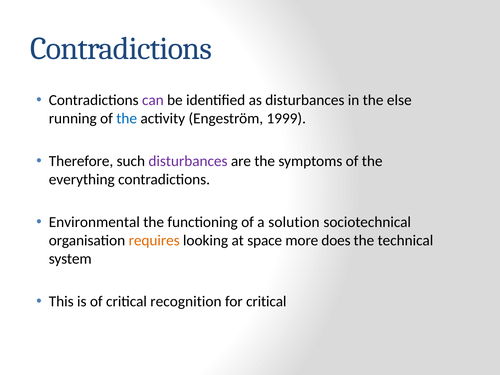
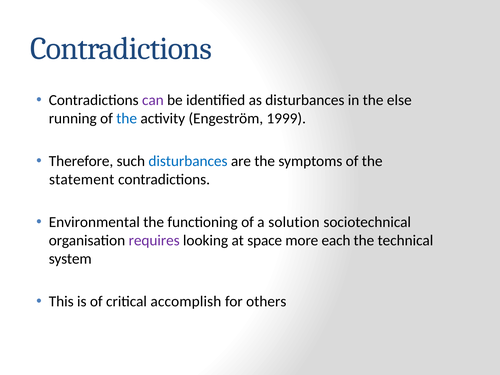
disturbances at (188, 161) colour: purple -> blue
everything: everything -> statement
requires colour: orange -> purple
does: does -> each
recognition: recognition -> accomplish
for critical: critical -> others
